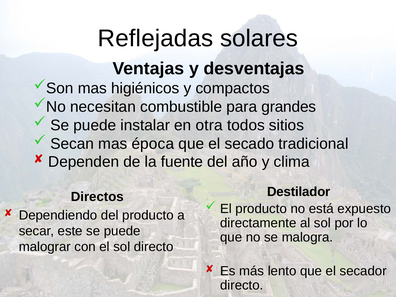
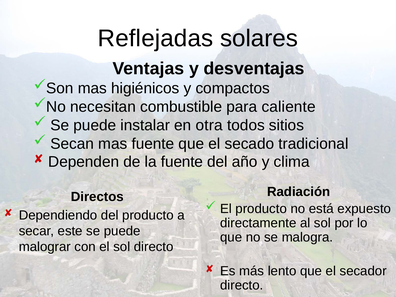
grandes: grandes -> caliente
mas época: época -> fuente
Destilador: Destilador -> Radiación
